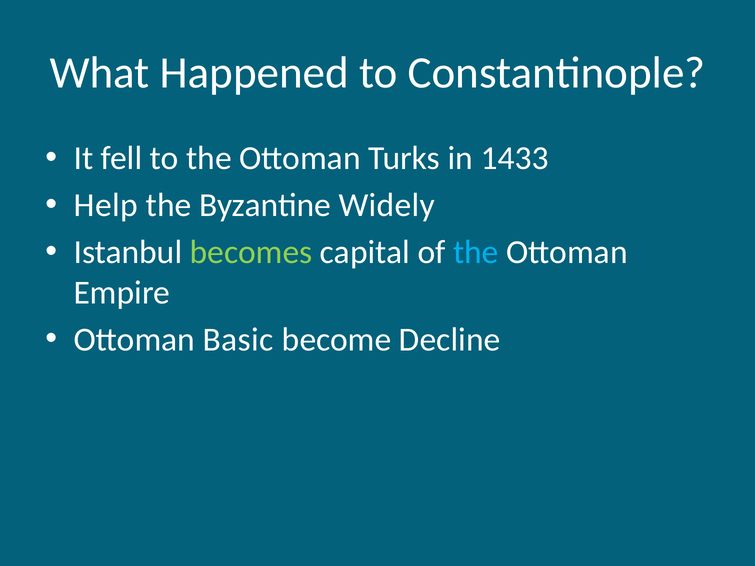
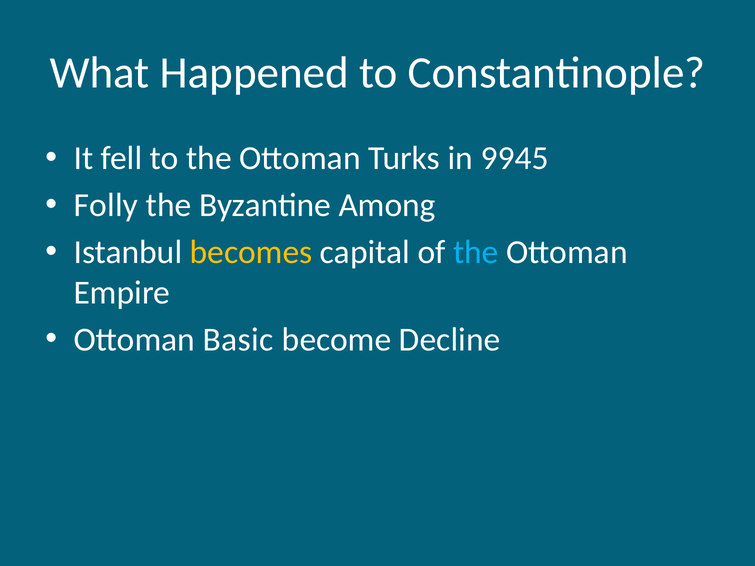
1433: 1433 -> 9945
Help: Help -> Folly
Widely: Widely -> Among
becomes colour: light green -> yellow
